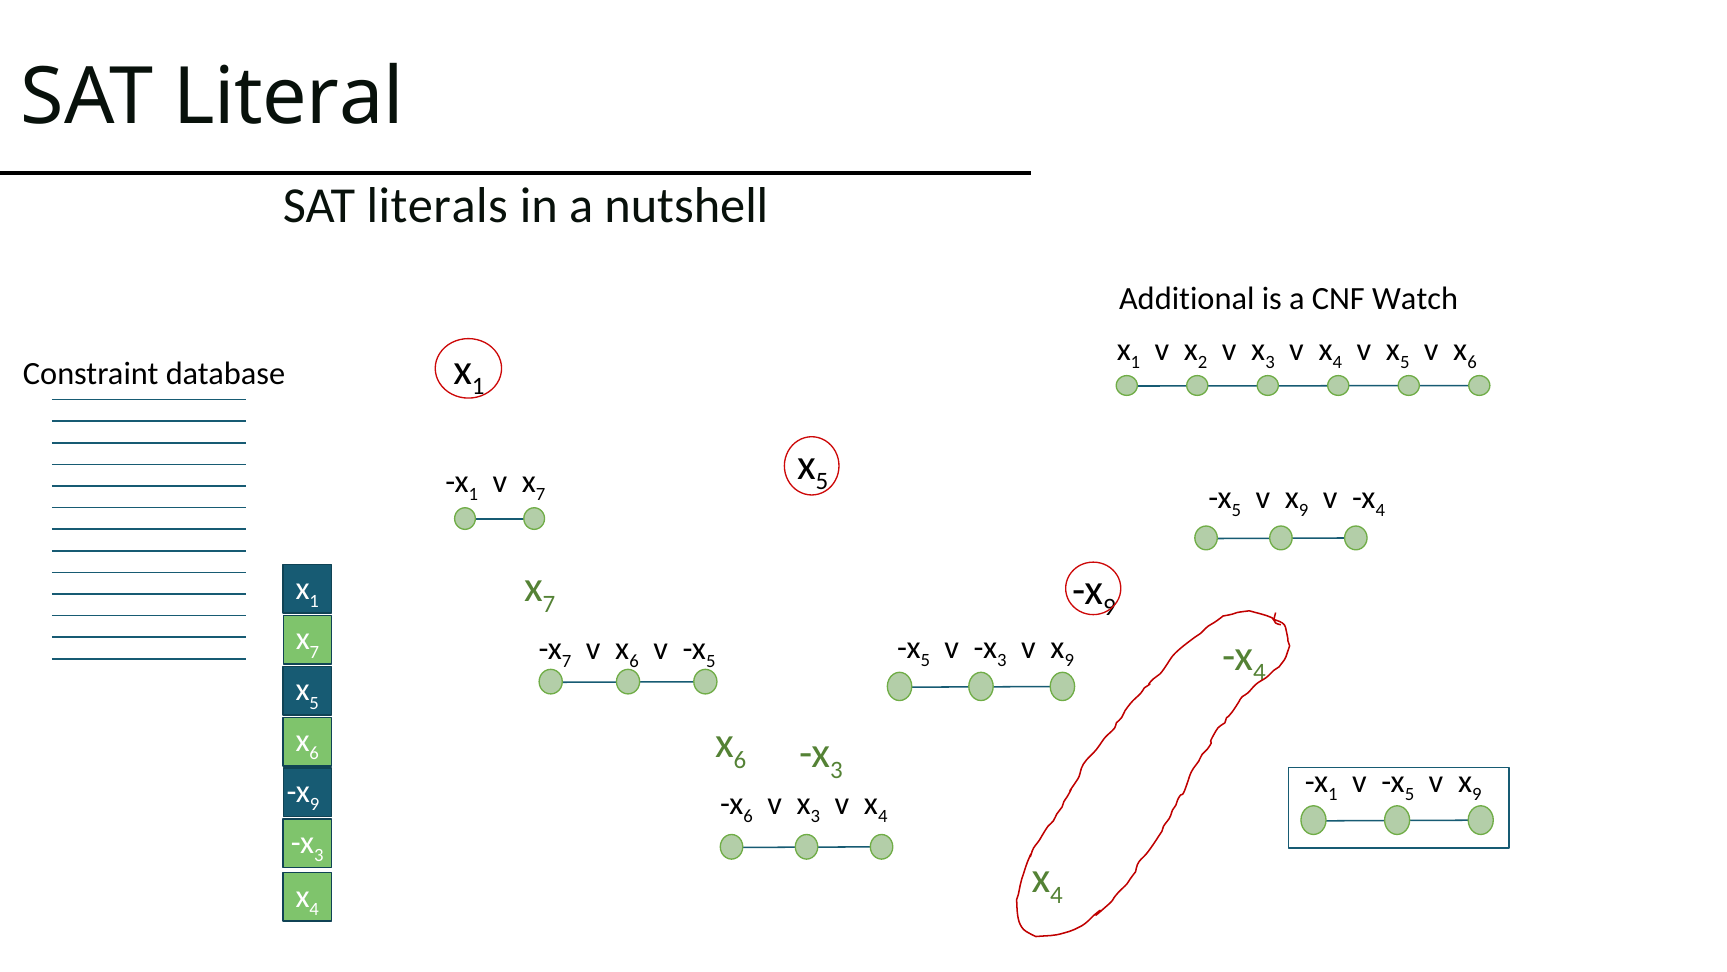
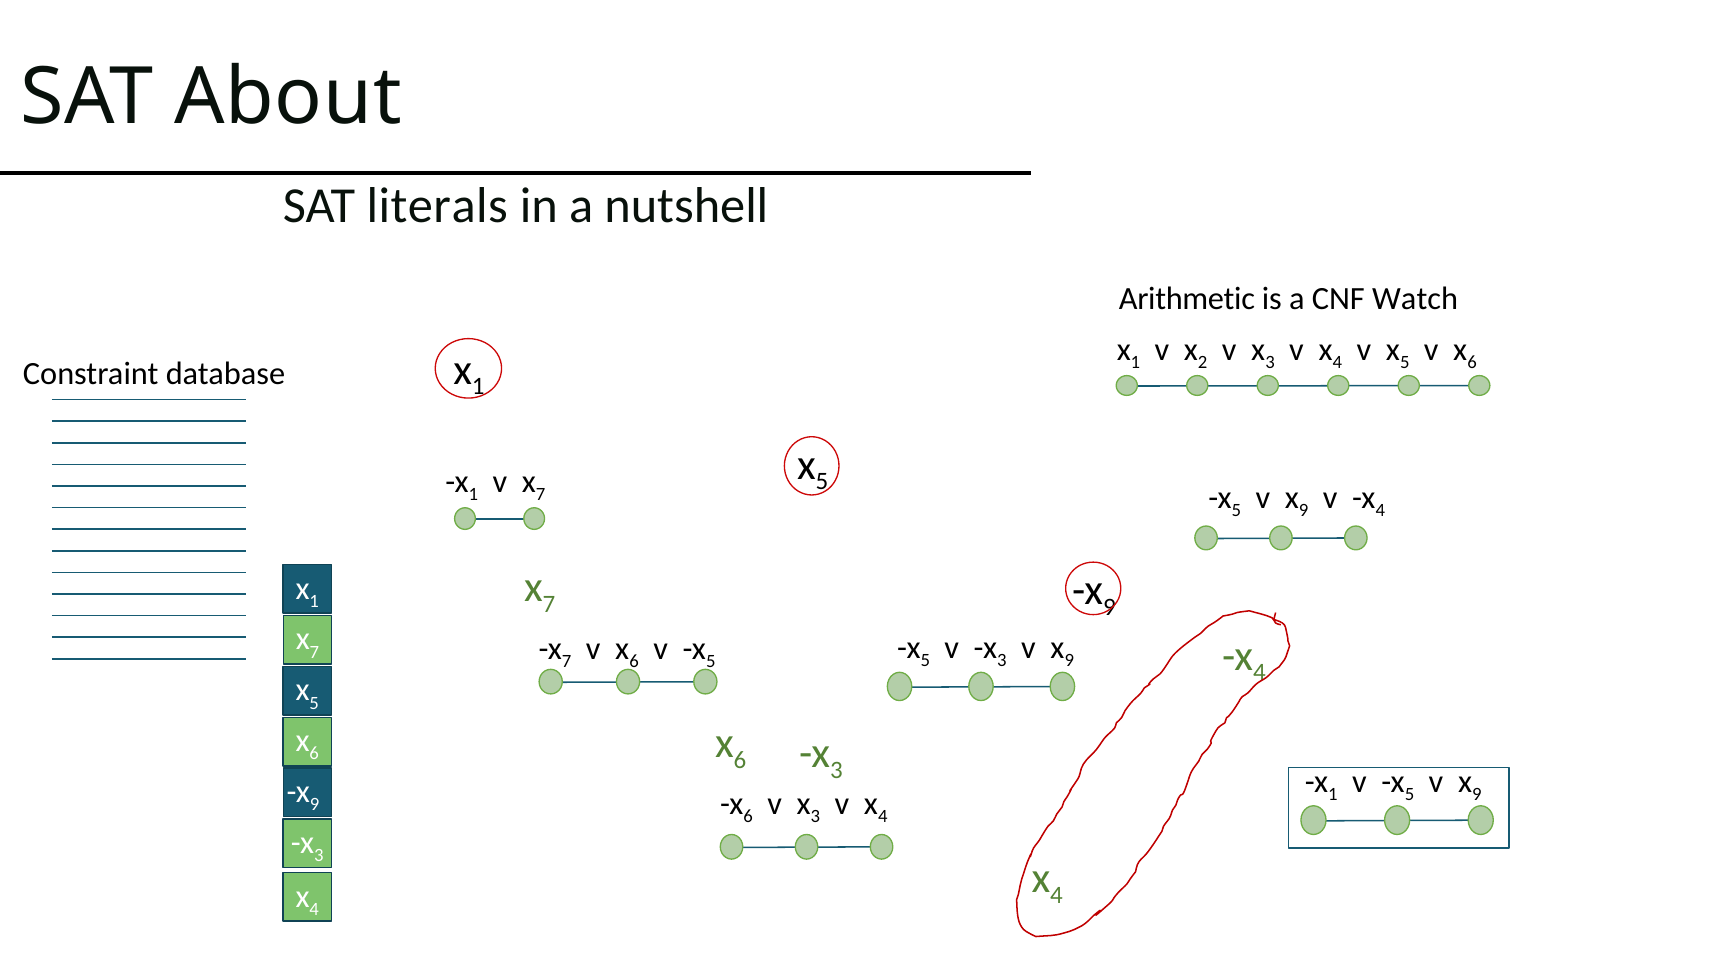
Literal: Literal -> About
Additional: Additional -> Arithmetic
